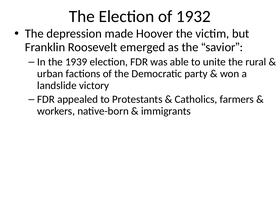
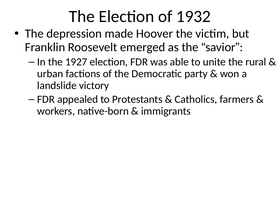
1939: 1939 -> 1927
